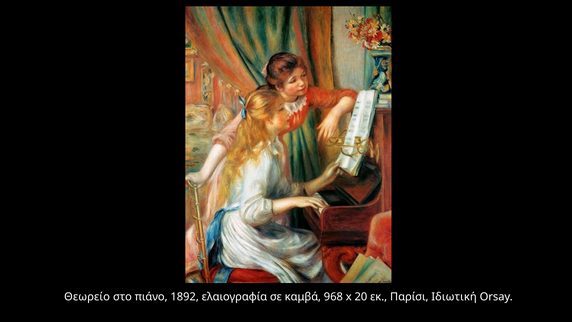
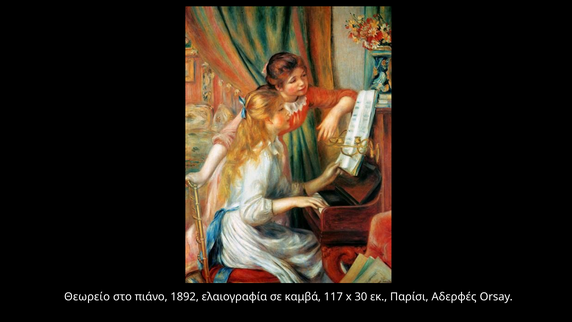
968: 968 -> 117
20: 20 -> 30
Ιδιωτική: Ιδιωτική -> Αδερφές
